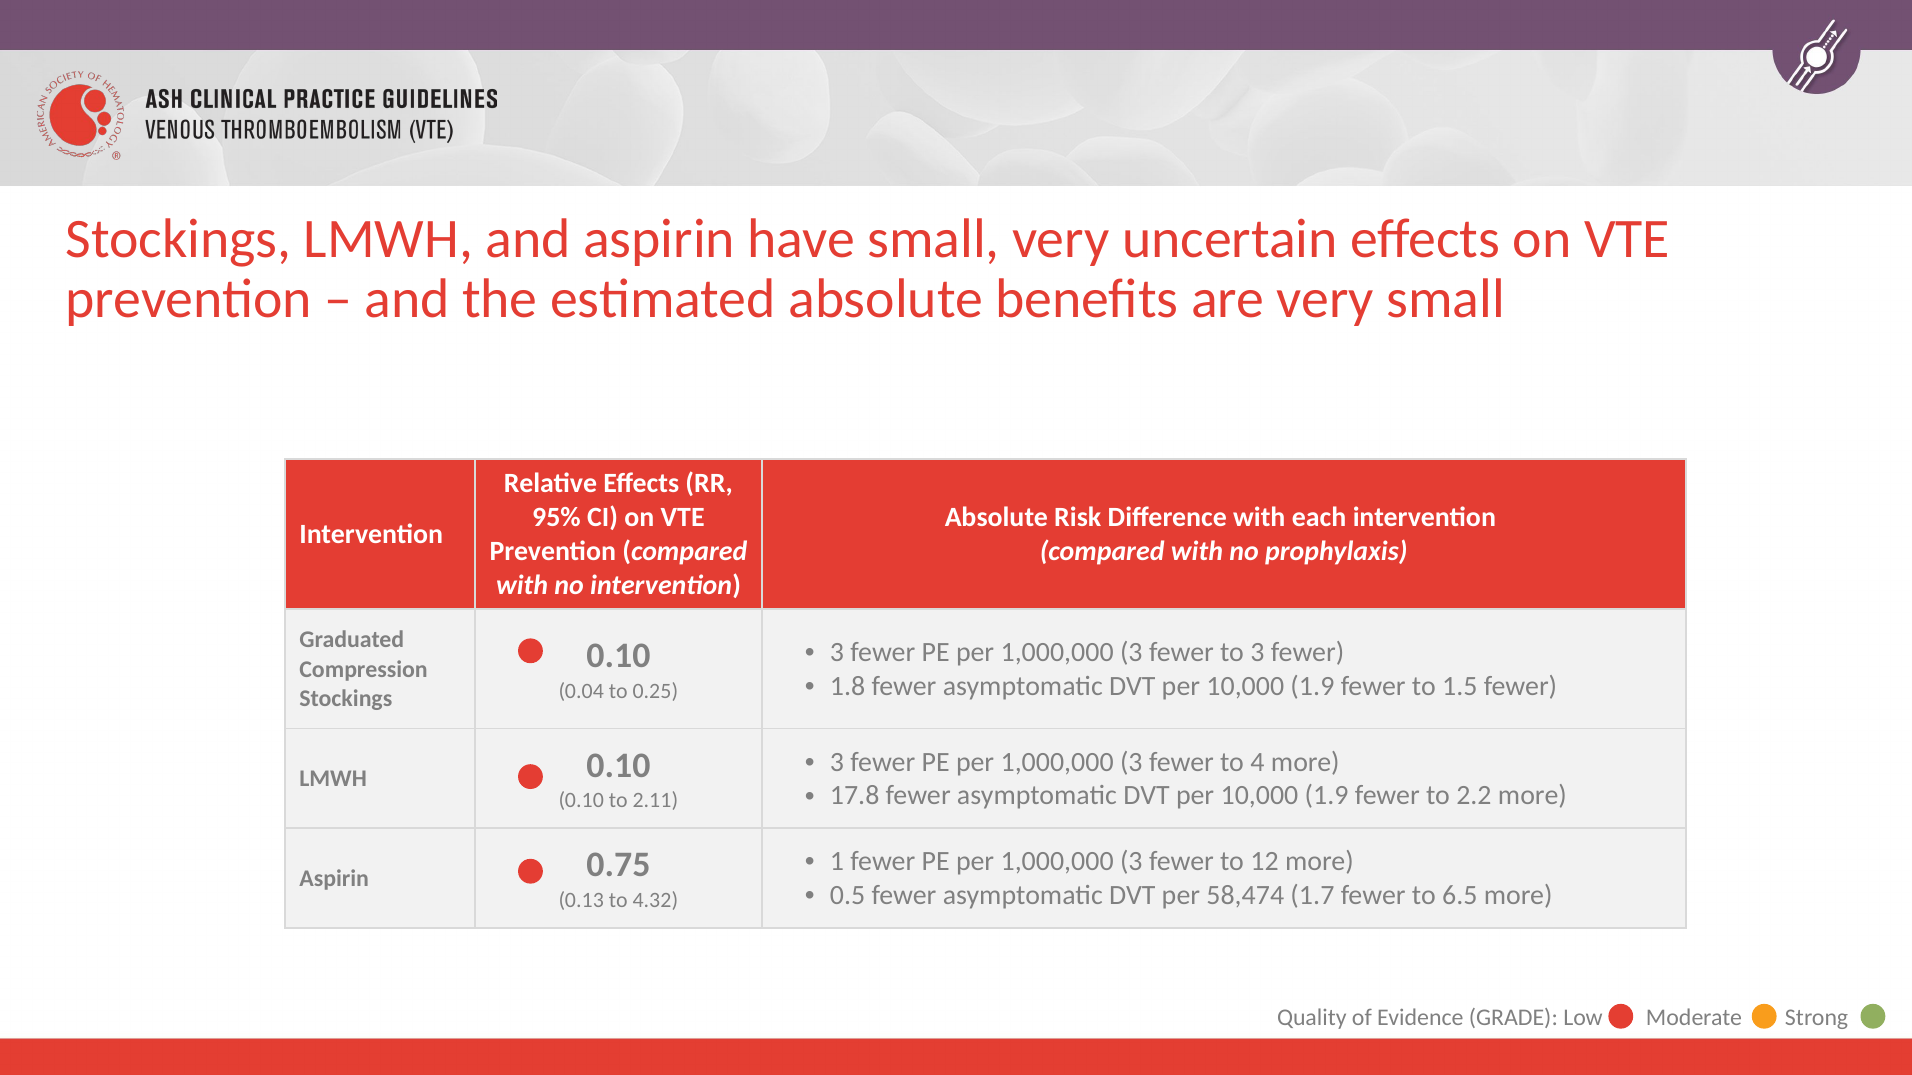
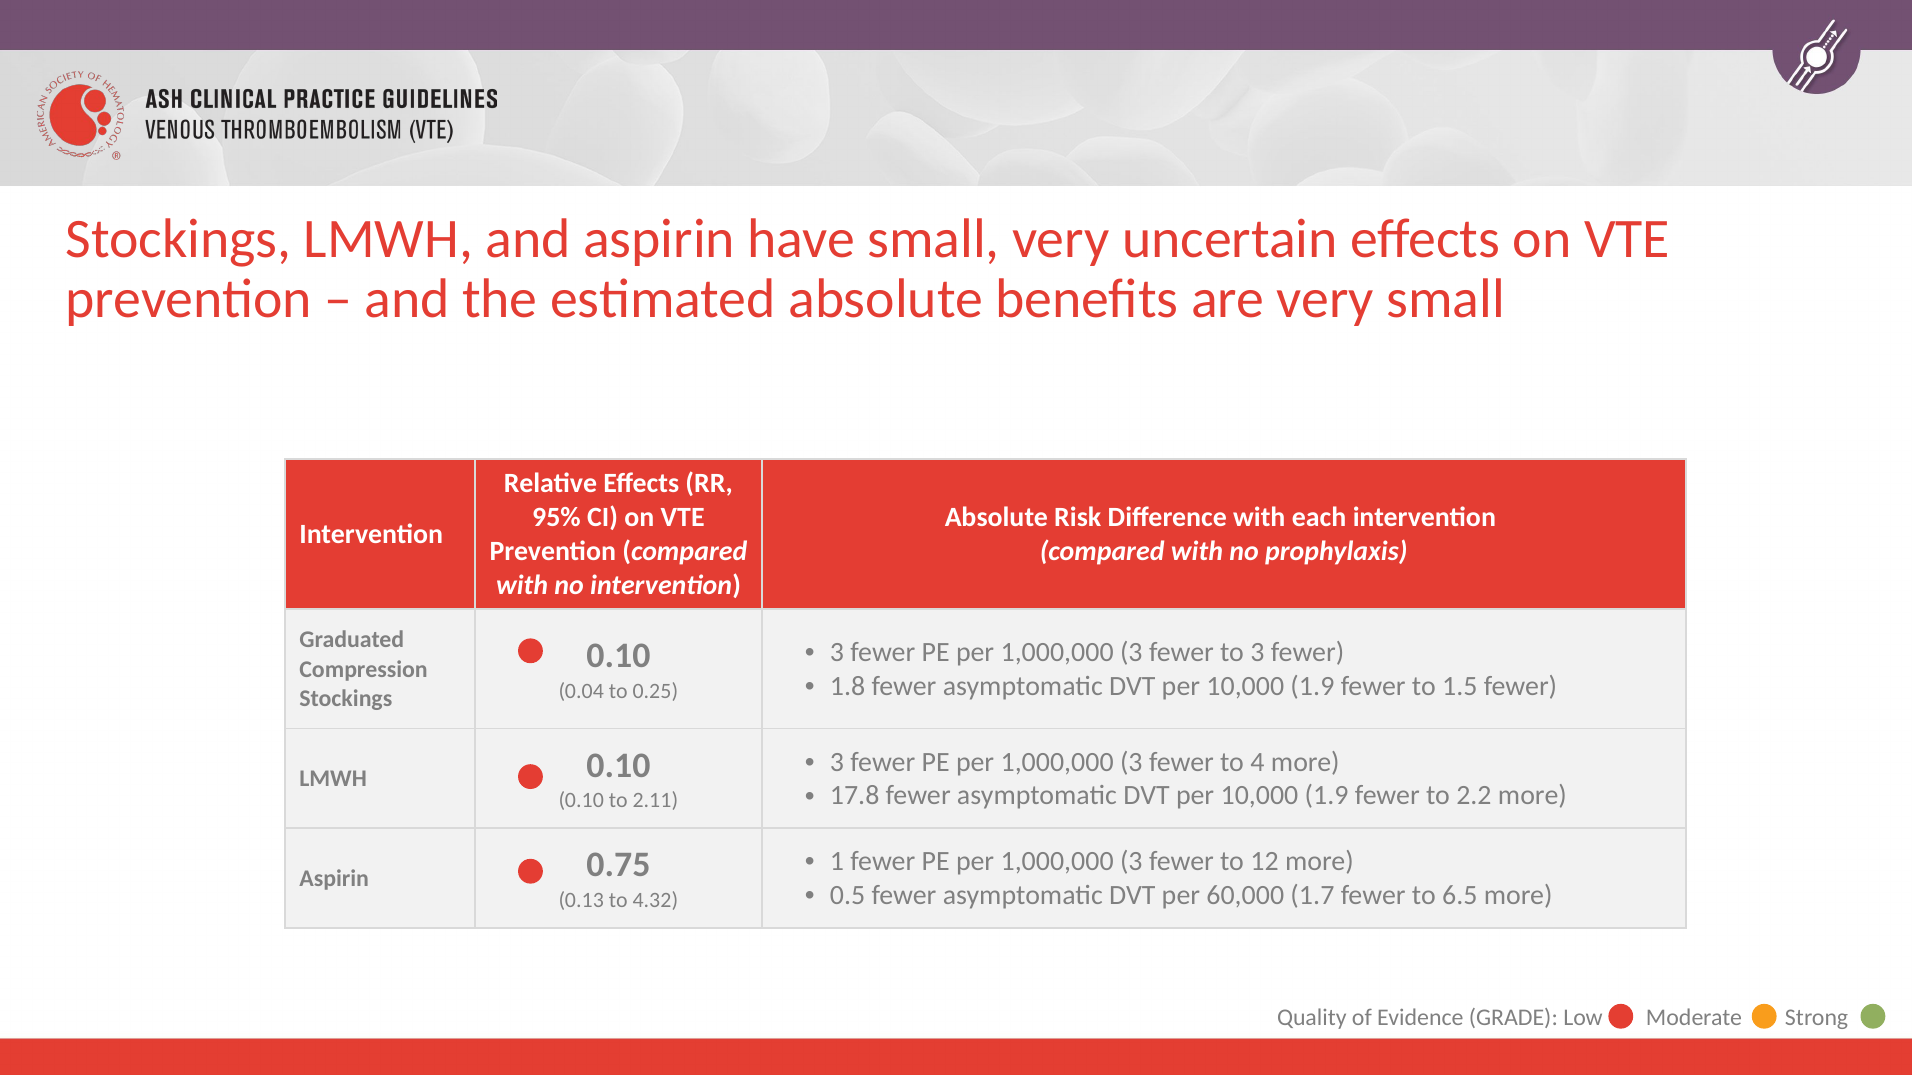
58,474: 58,474 -> 60,000
